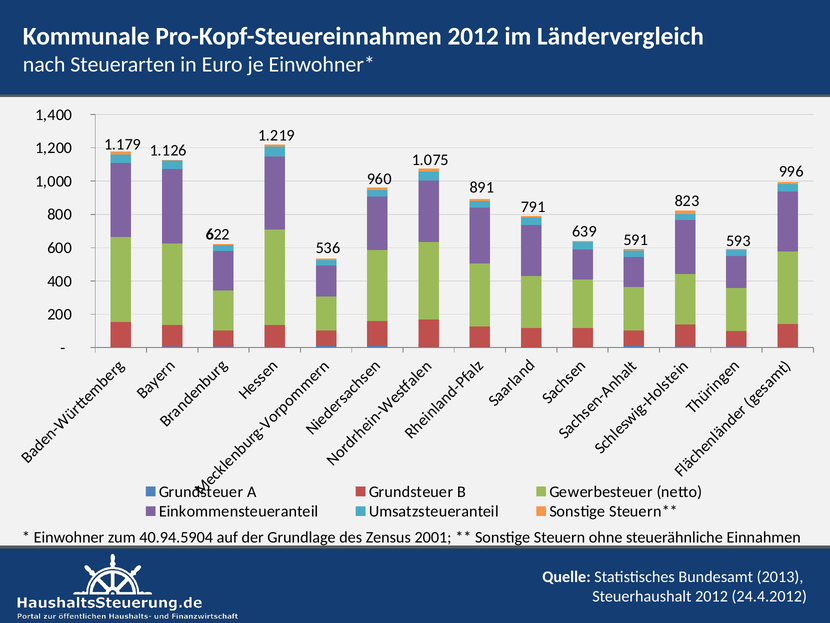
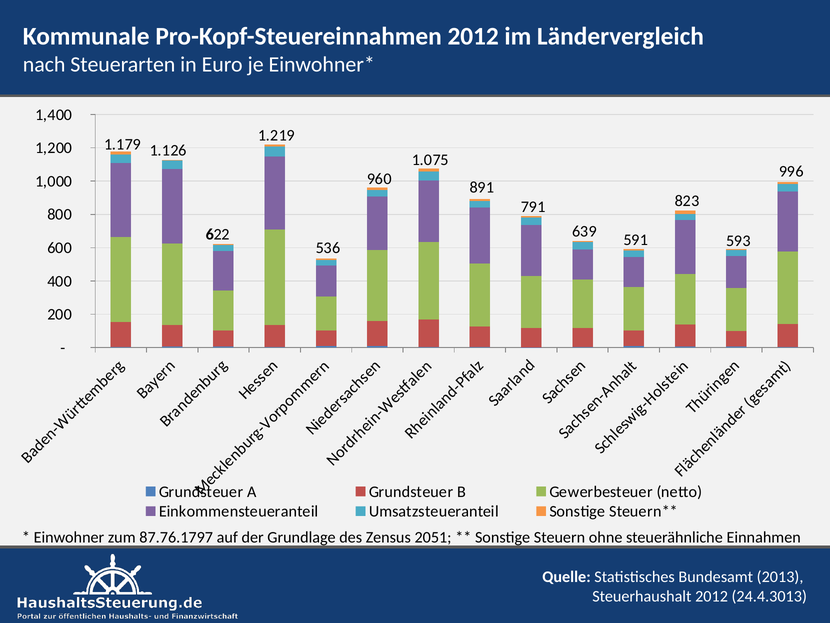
40.94.5904: 40.94.5904 -> 87.76.1797
2001: 2001 -> 2051
24.4.2012: 24.4.2012 -> 24.4.3013
